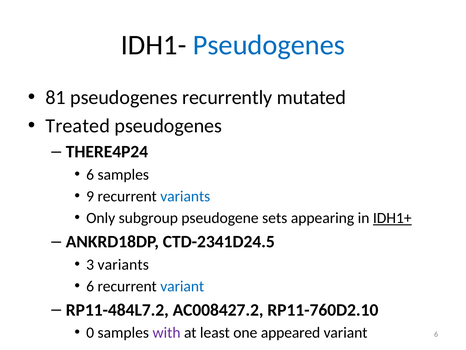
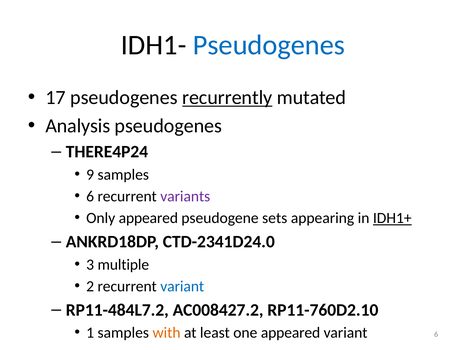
81: 81 -> 17
recurrently underline: none -> present
Treated: Treated -> Analysis
6 at (90, 174): 6 -> 9
9 at (90, 196): 9 -> 6
variants at (185, 196) colour: blue -> purple
Only subgroup: subgroup -> appeared
CTD-2341D24.5: CTD-2341D24.5 -> CTD-2341D24.0
3 variants: variants -> multiple
6 at (90, 286): 6 -> 2
0: 0 -> 1
with colour: purple -> orange
